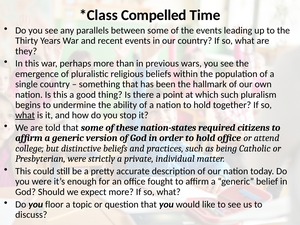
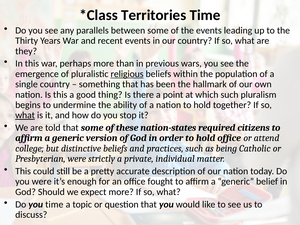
Compelled: Compelled -> Territories
religious underline: none -> present
you floor: floor -> time
